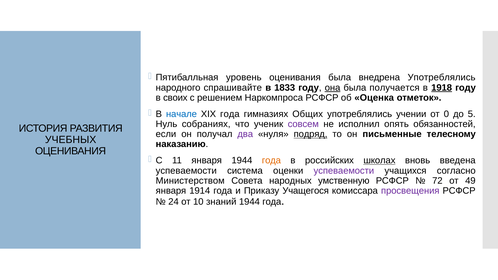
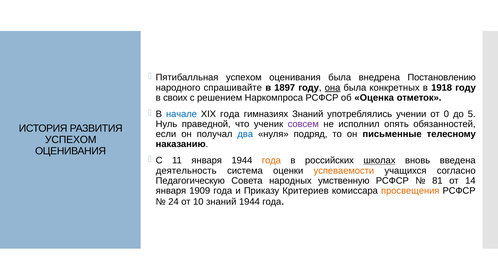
Пятибалльная уровень: уровень -> успехом
внедрена Употреблялись: Употреблялись -> Постановлению
1833: 1833 -> 1897
получается: получается -> конкретных
1918 underline: present -> none
гимназиях Общих: Общих -> Знаний
собраниях: собраниях -> праведной
два colour: purple -> blue
подряд underline: present -> none
УЧЕБНЫХ at (71, 140): УЧЕБНЫХ -> УСПЕХОМ
успеваемости at (186, 171): успеваемости -> деятельность
успеваемости at (344, 171) colour: purple -> orange
Министерством: Министерством -> Педагогическую
72: 72 -> 81
49: 49 -> 14
1914: 1914 -> 1909
Учащегося: Учащегося -> Критериев
просвещения colour: purple -> orange
